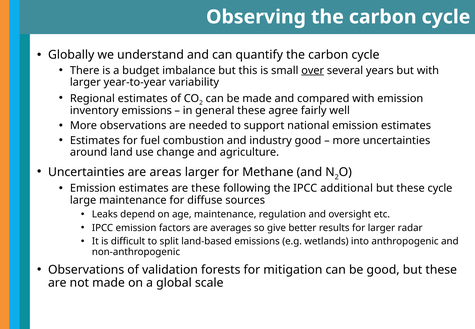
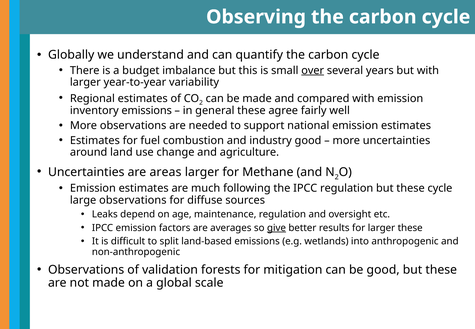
are these: these -> much
IPCC additional: additional -> regulation
large maintenance: maintenance -> observations
give underline: none -> present
larger radar: radar -> these
